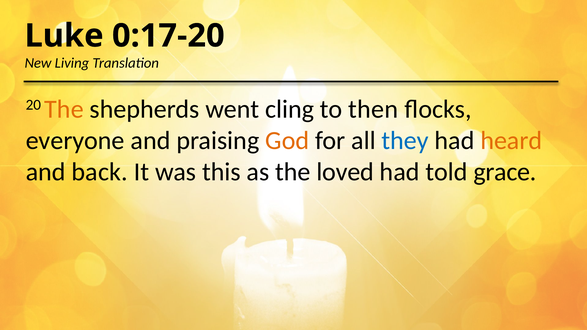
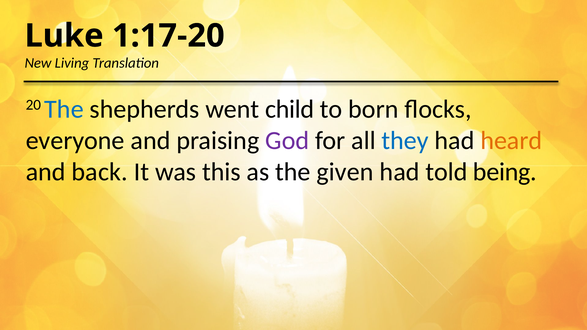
0:17-20: 0:17-20 -> 1:17-20
The at (64, 109) colour: orange -> blue
cling: cling -> child
then: then -> born
God colour: orange -> purple
loved: loved -> given
grace: grace -> being
